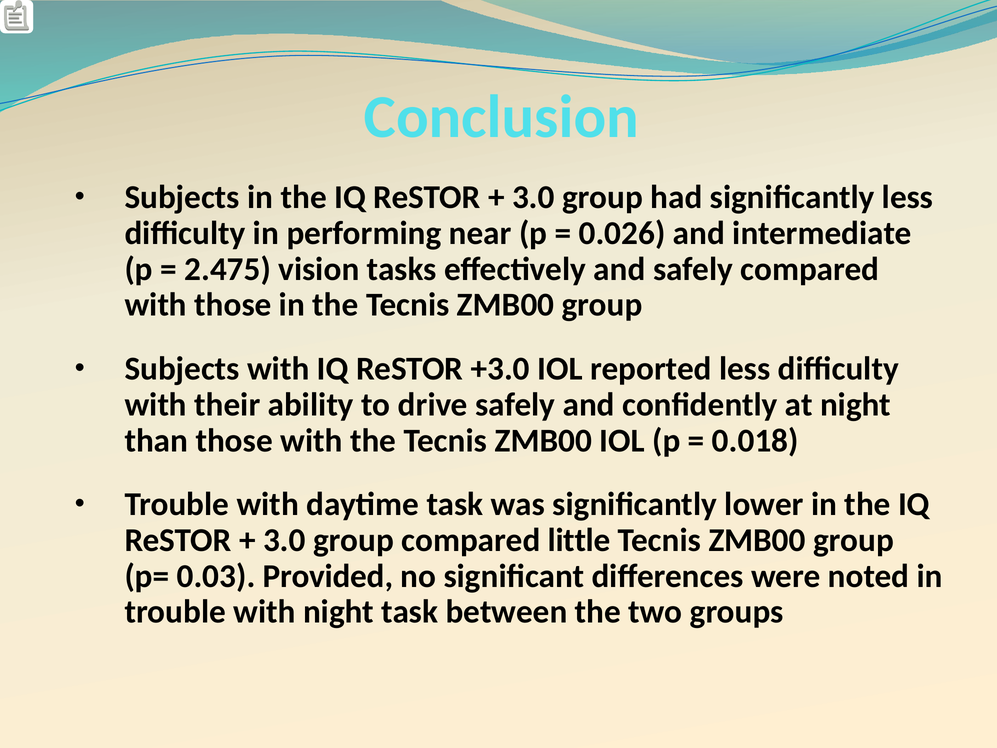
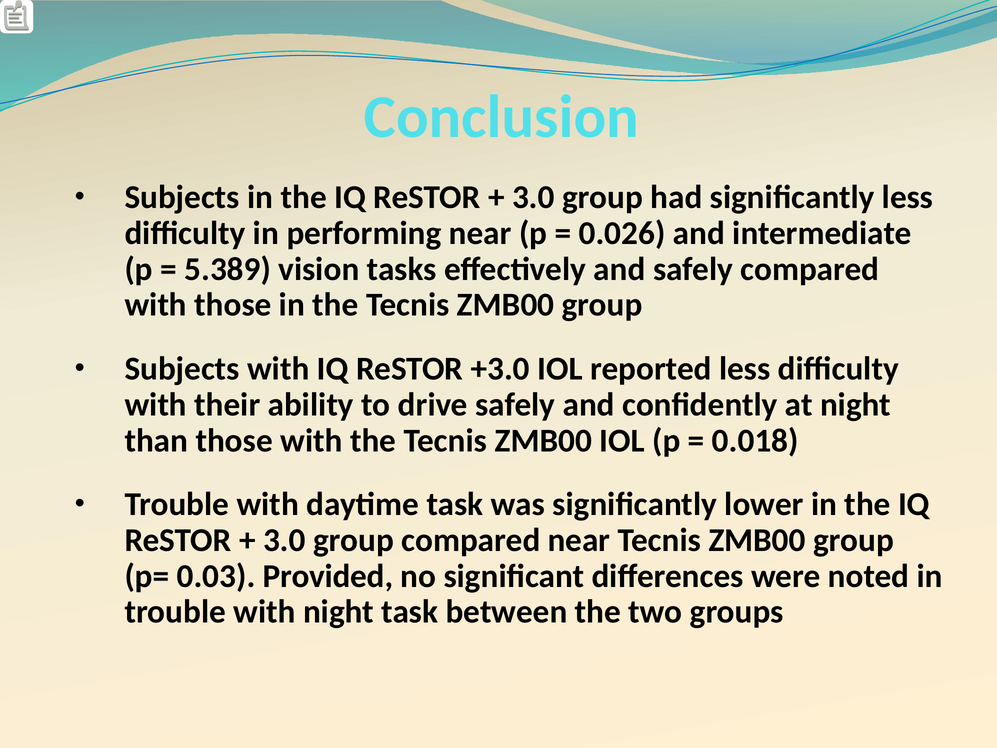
2.475: 2.475 -> 5.389
compared little: little -> near
